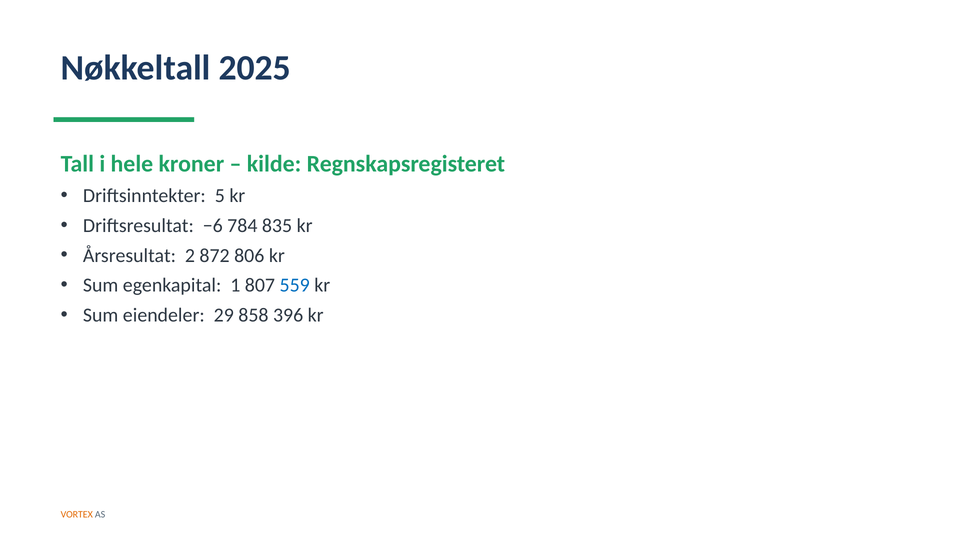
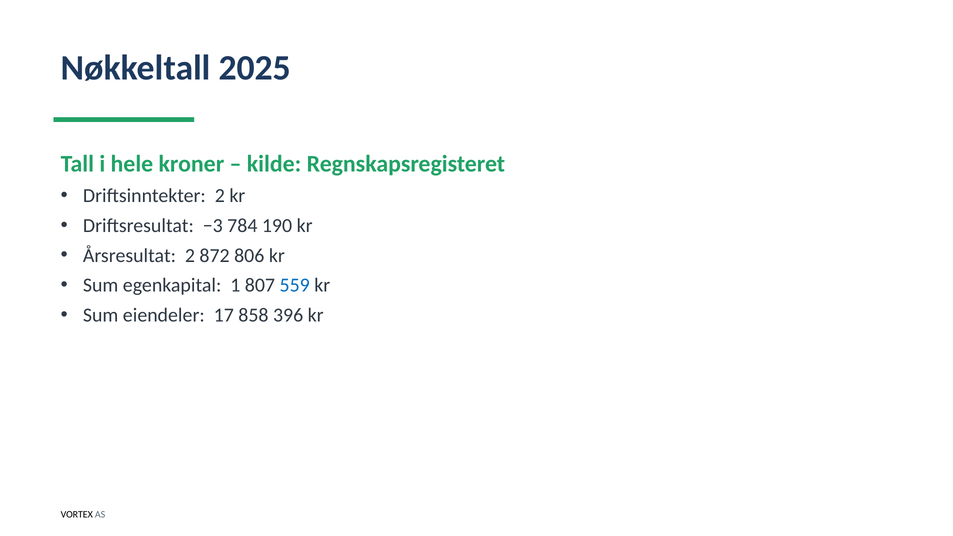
Driftsinntekter 5: 5 -> 2
−6: −6 -> −3
835: 835 -> 190
29: 29 -> 17
VORTEX colour: orange -> black
